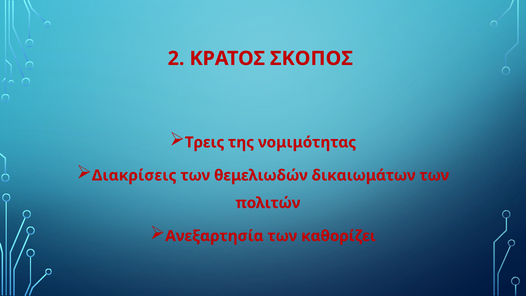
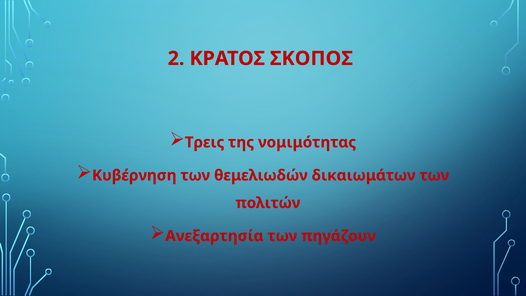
Διακρίσεις: Διακρίσεις -> Κυβέρνηση
καθορίζει: καθορίζει -> πηγάζουν
